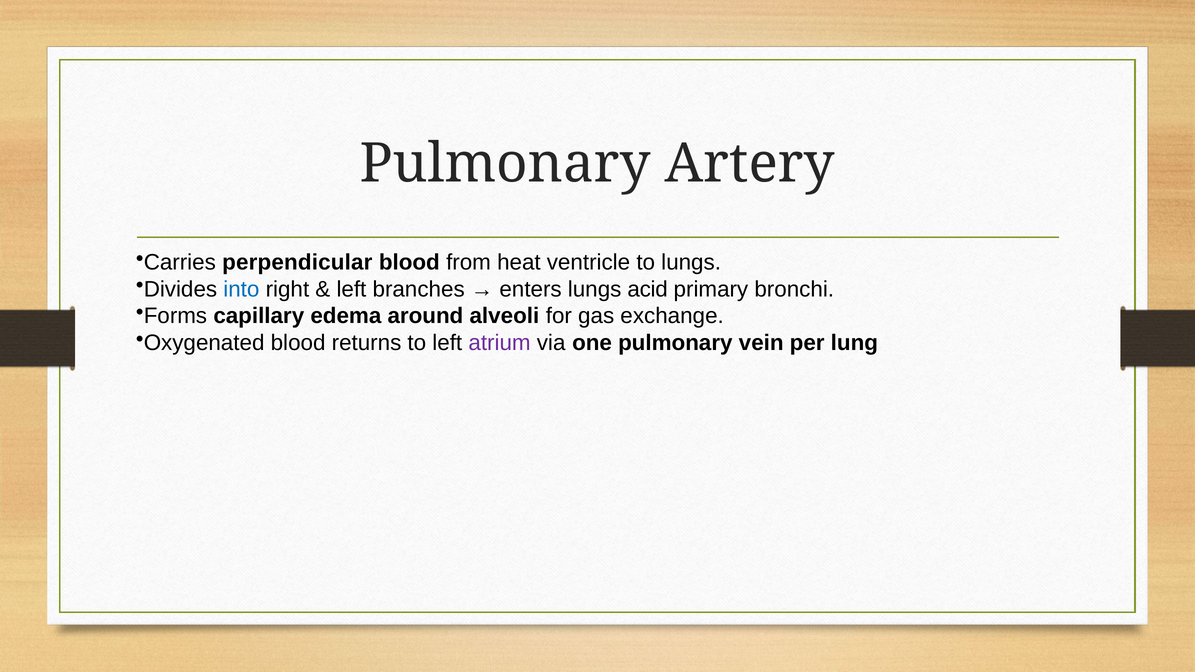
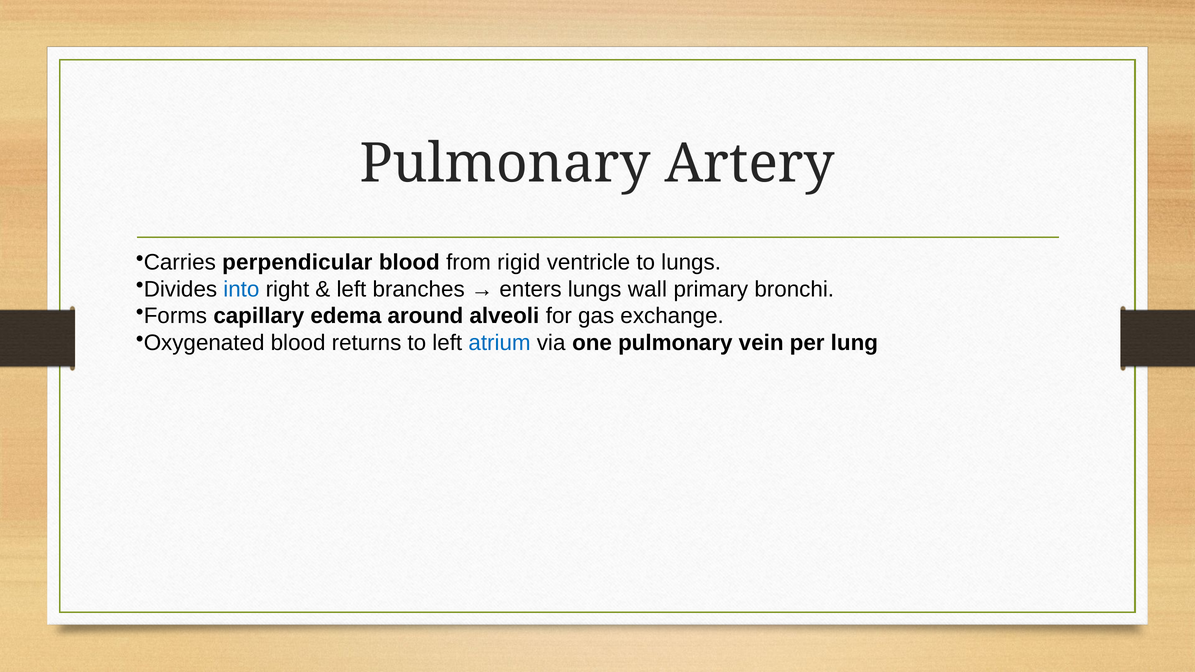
heat: heat -> rigid
acid: acid -> wall
atrium colour: purple -> blue
